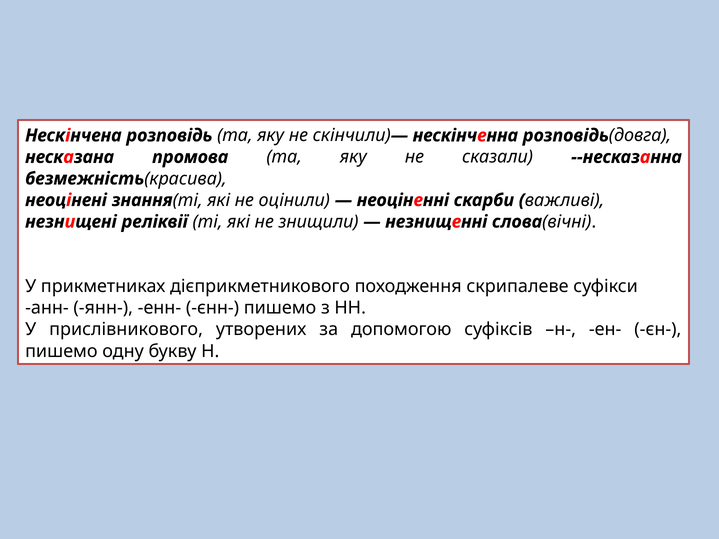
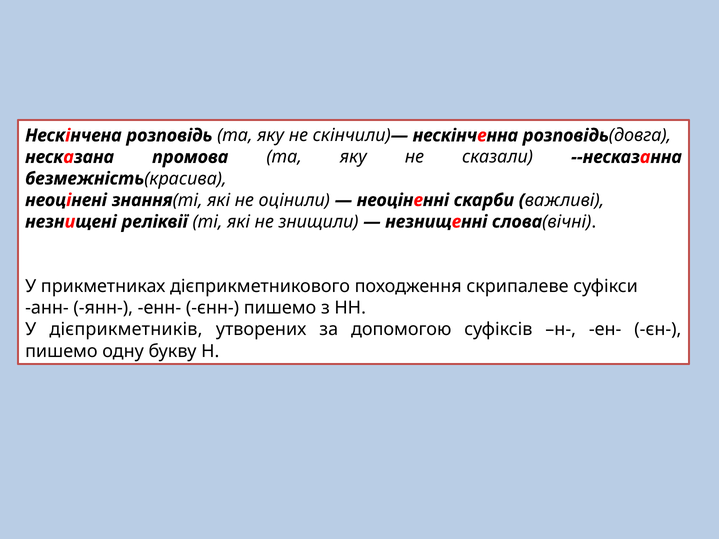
прислівникового: прислівникового -> дієприкметників
